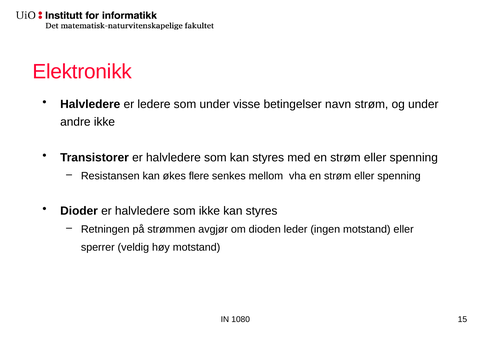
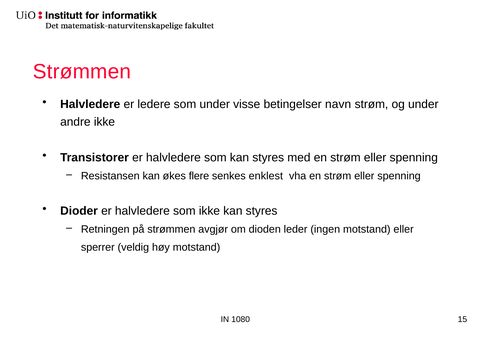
Elektronikk at (82, 72): Elektronikk -> Strømmen
mellom: mellom -> enklest
